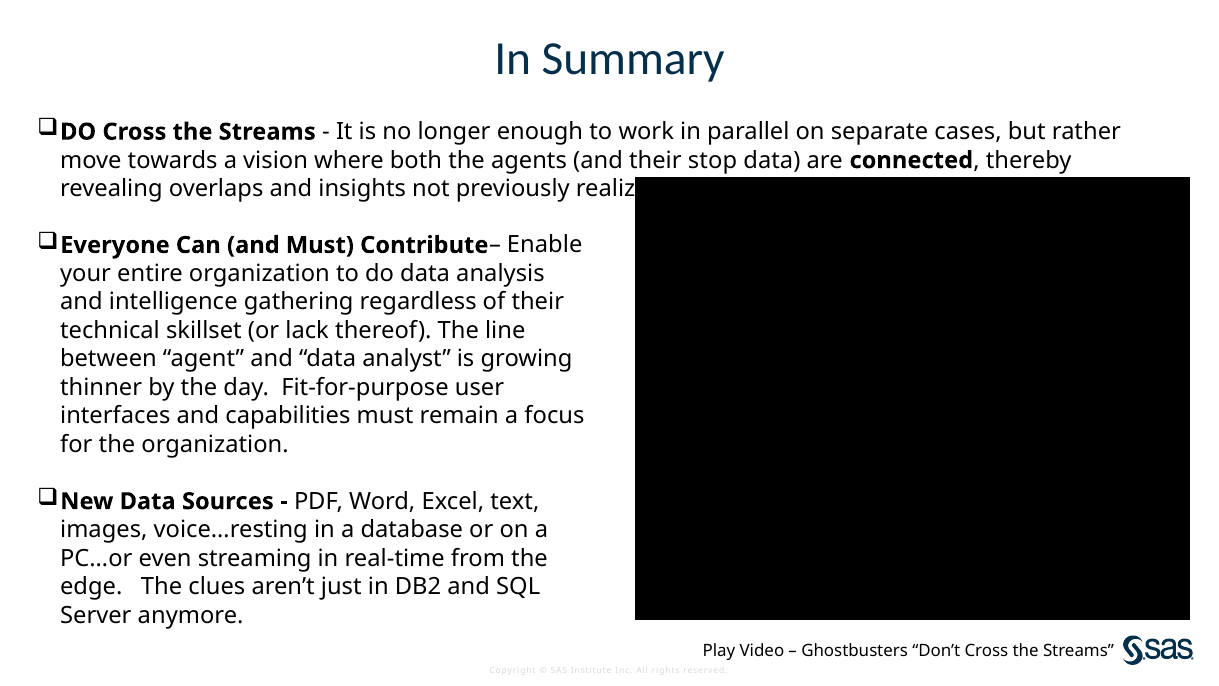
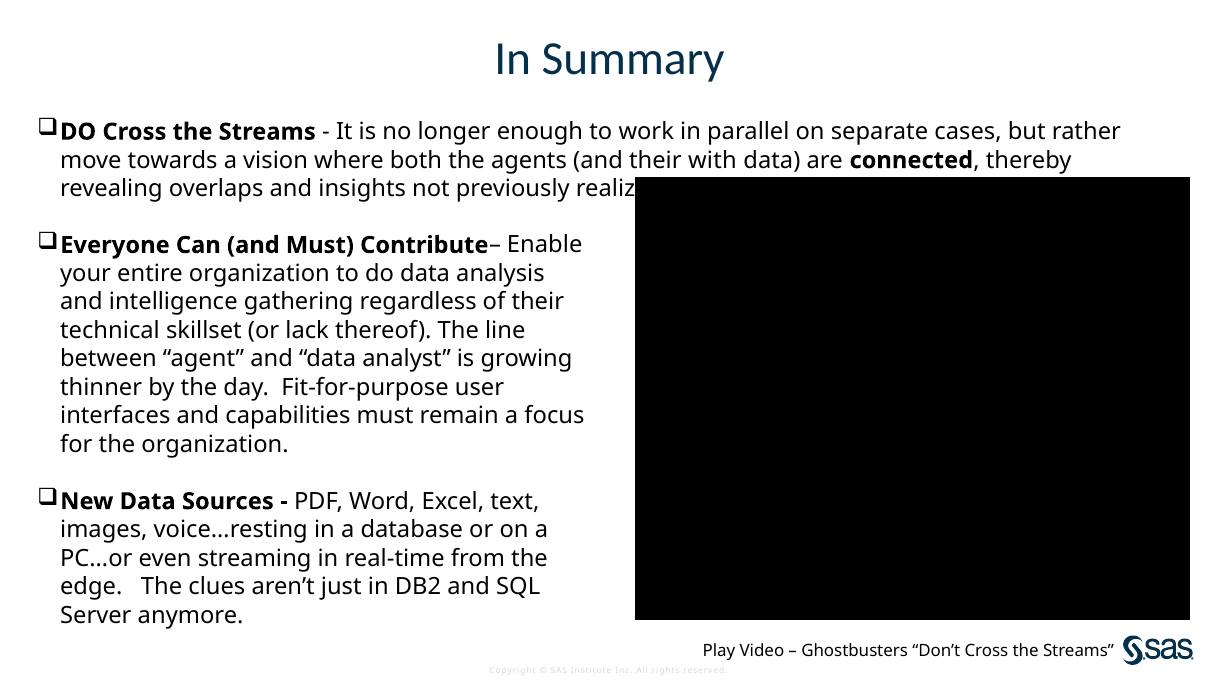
stop: stop -> with
